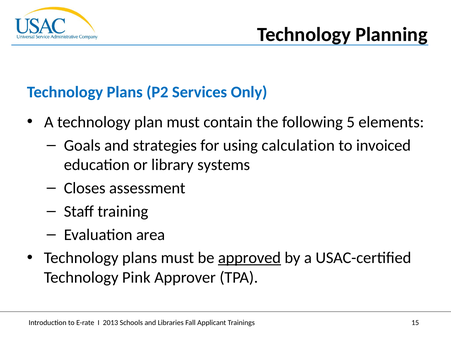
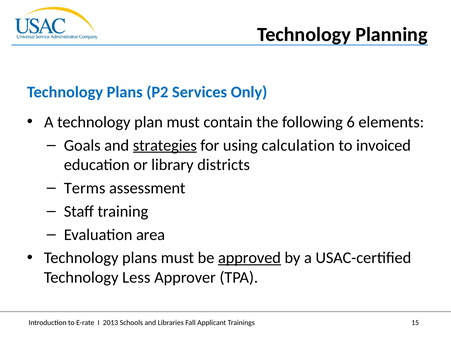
5: 5 -> 6
strategies underline: none -> present
systems: systems -> districts
Closes: Closes -> Terms
Pink: Pink -> Less
